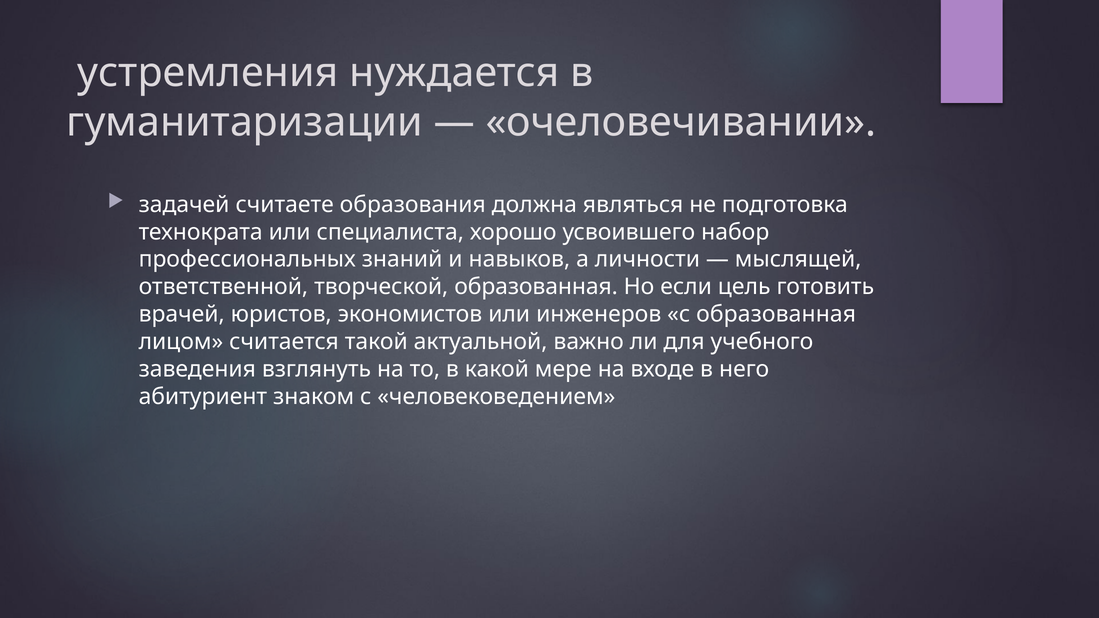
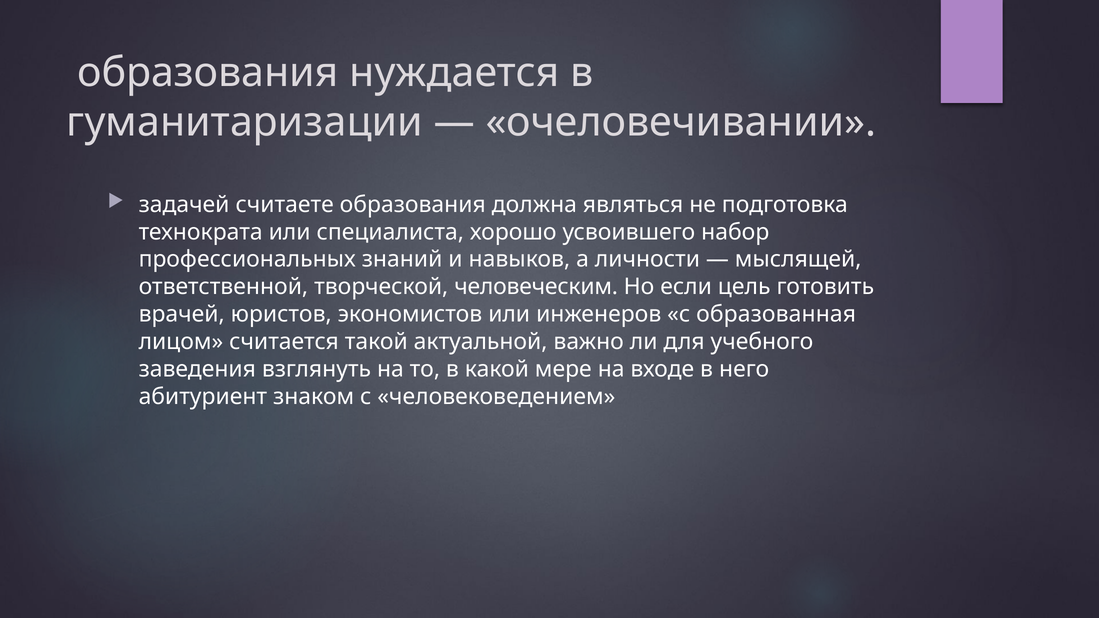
устремления at (208, 73): устремления -> образования
творческой образованная: образованная -> человеческим
